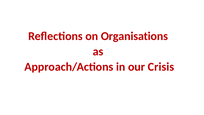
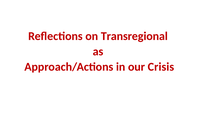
Organisations: Organisations -> Transregional
